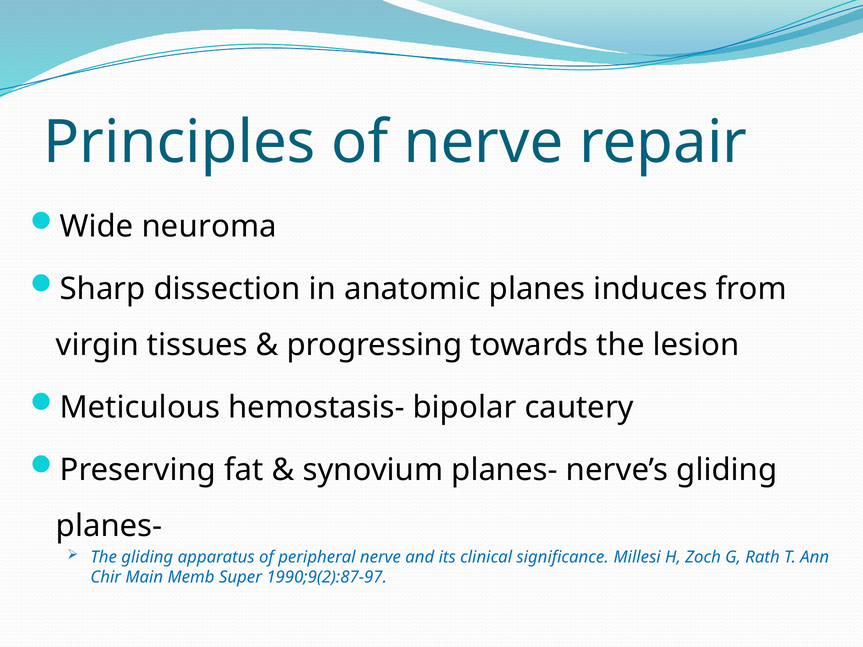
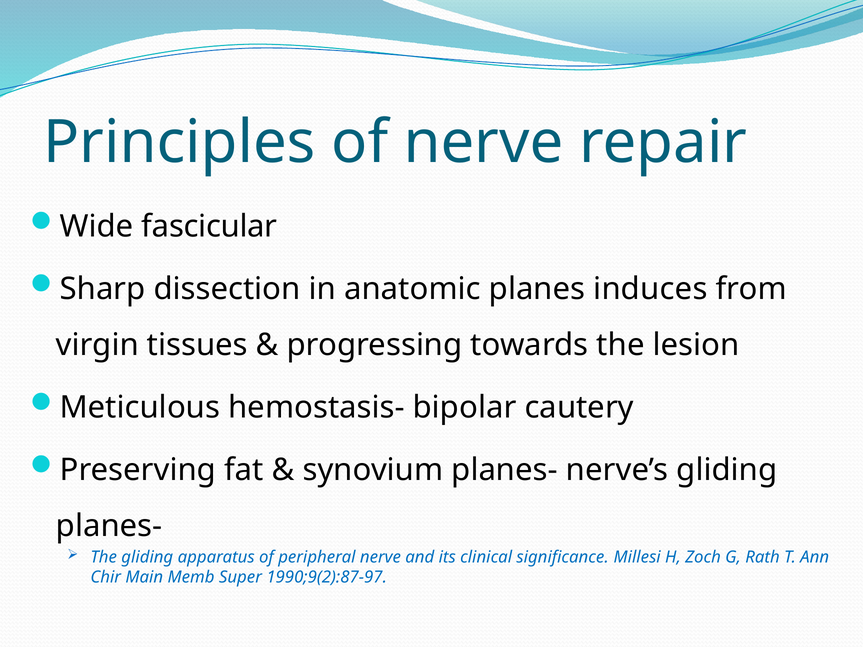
neuroma: neuroma -> fascicular
